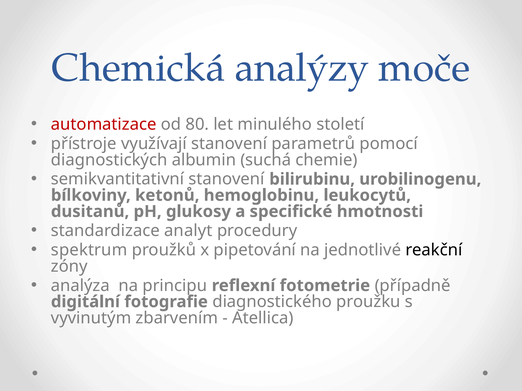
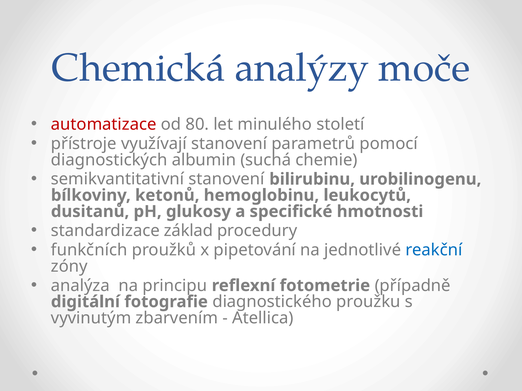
analyt: analyt -> základ
spektrum: spektrum -> funkčních
reakční colour: black -> blue
